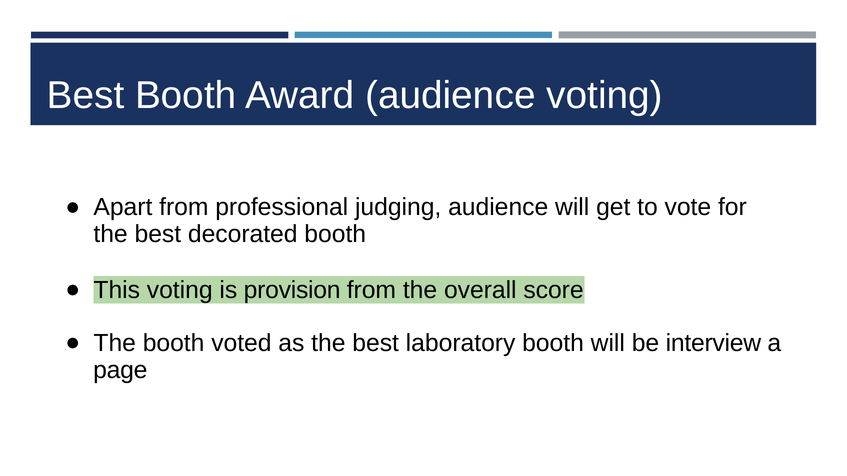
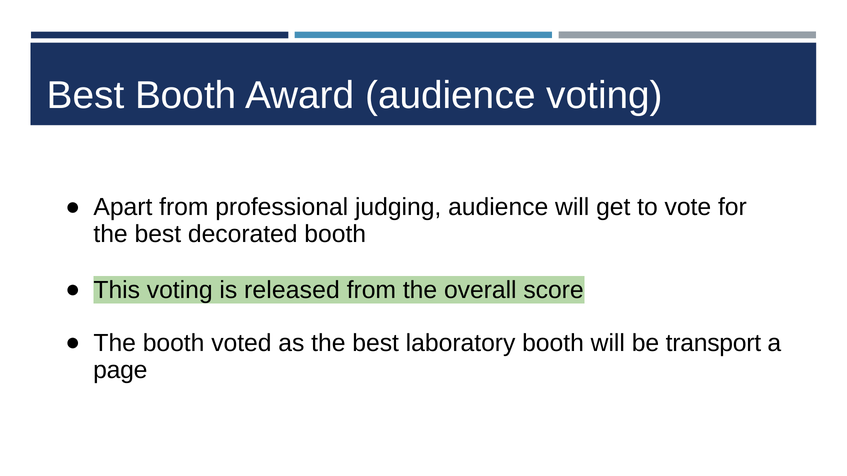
provision: provision -> released
interview: interview -> transport
